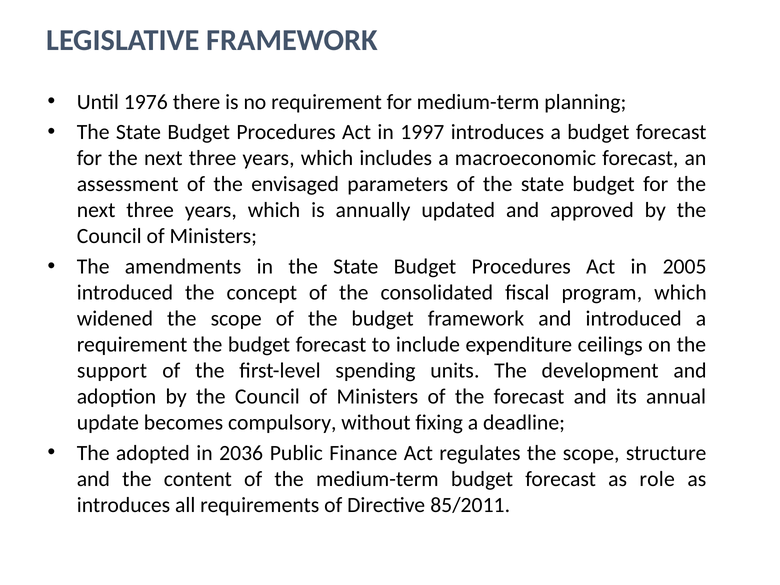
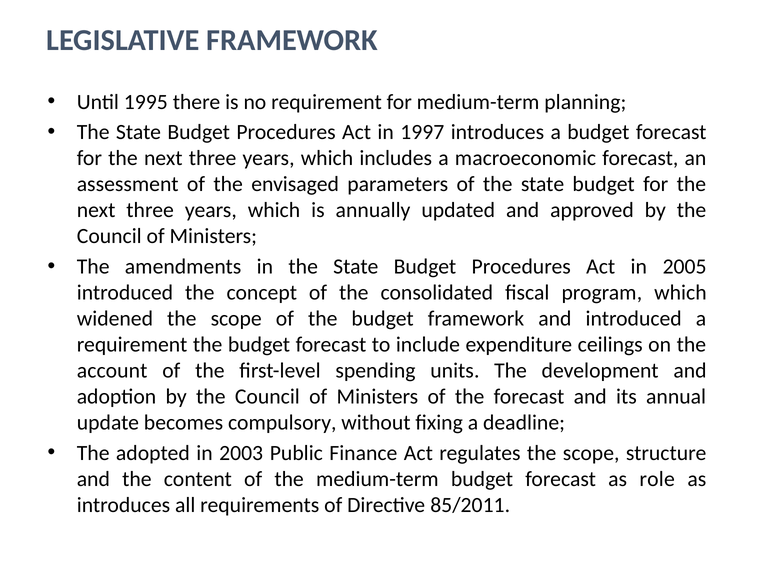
1976: 1976 -> 1995
support: support -> account
2036: 2036 -> 2003
